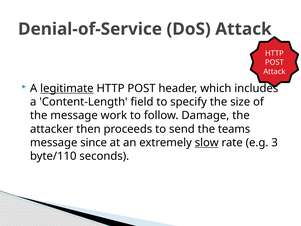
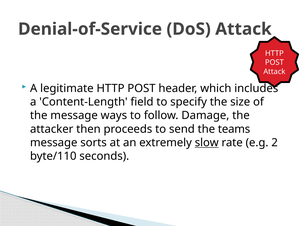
legitimate underline: present -> none
work: work -> ways
since: since -> sorts
3: 3 -> 2
